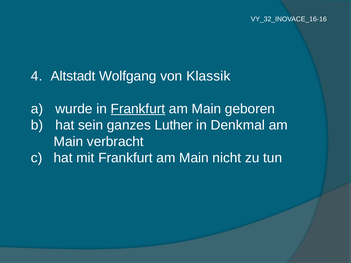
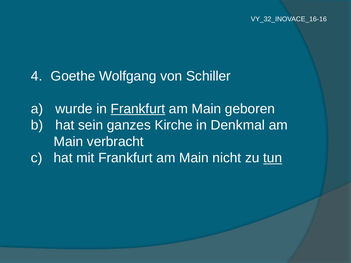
Altstadt: Altstadt -> Goethe
Klassik: Klassik -> Schiller
Luther: Luther -> Kirche
tun underline: none -> present
